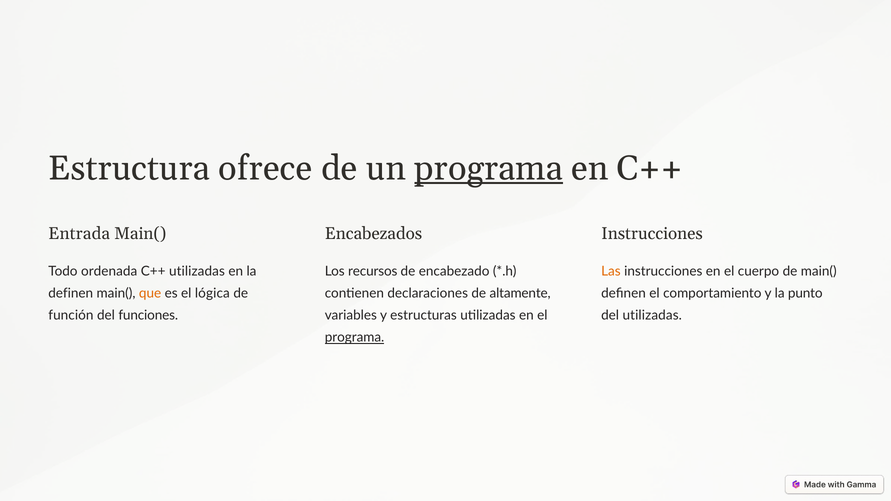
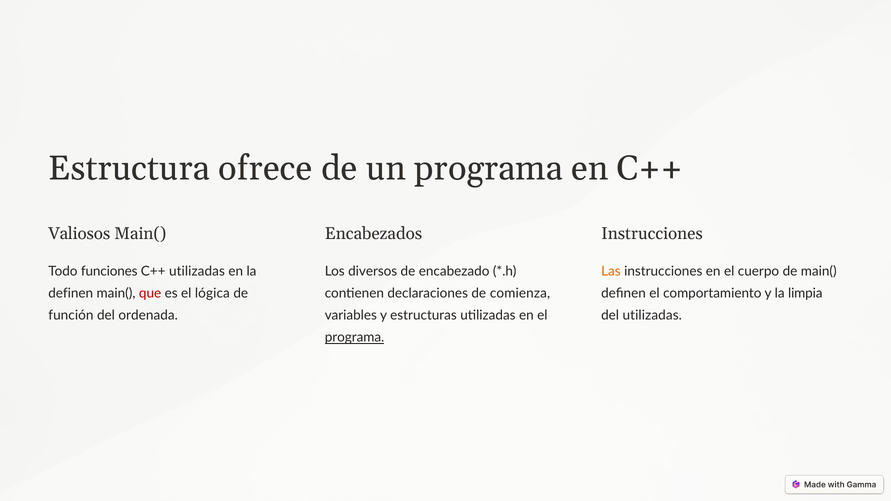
programa at (489, 168) underline: present -> none
Entrada: Entrada -> Valiosos
ordenada: ordenada -> funciones
recursos: recursos -> diversos
que colour: orange -> red
altamente: altamente -> comienza
punto: punto -> limpia
funciones: funciones -> ordenada
